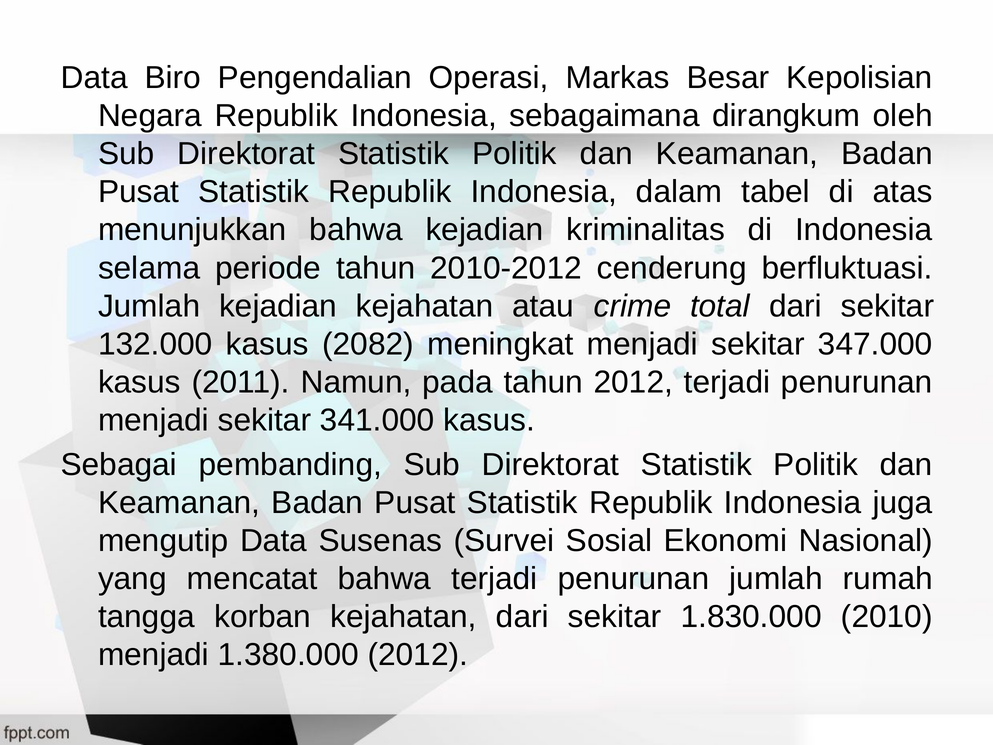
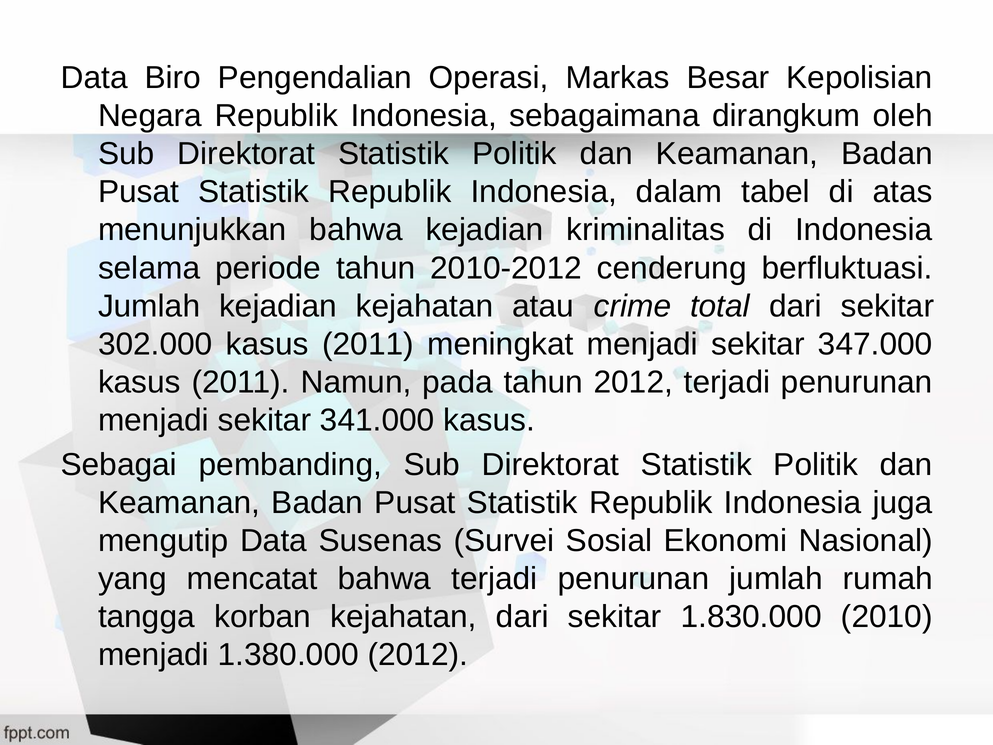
132.000: 132.000 -> 302.000
2082 at (368, 344): 2082 -> 2011
